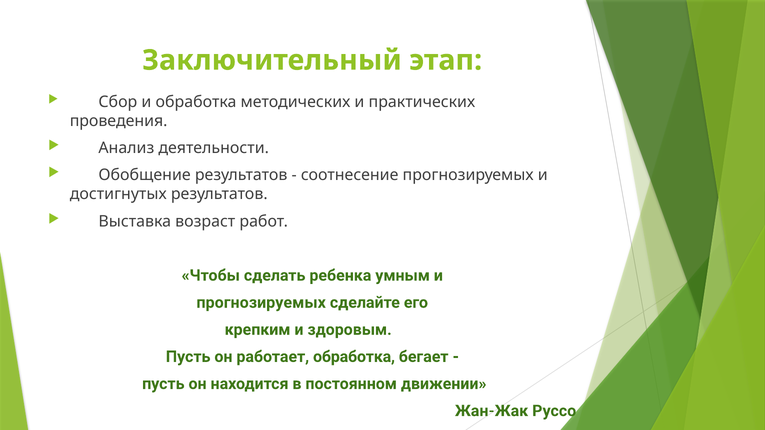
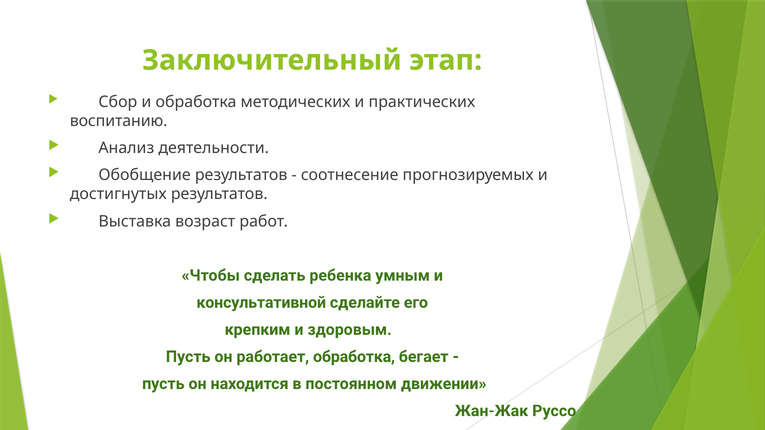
проведения: проведения -> воспитанию
прогнозируемых at (261, 303): прогнозируемых -> консультативной
